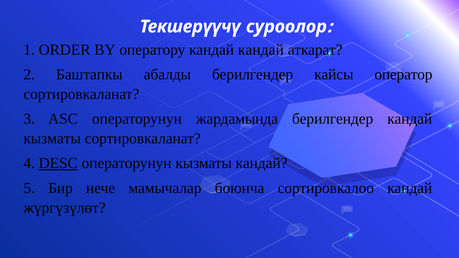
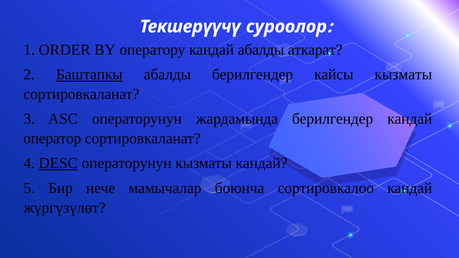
кандай кандай: кандай -> абалды
Баштапкы underline: none -> present
кайсы оператор: оператор -> кызматы
кызматы at (52, 139): кызматы -> оператор
